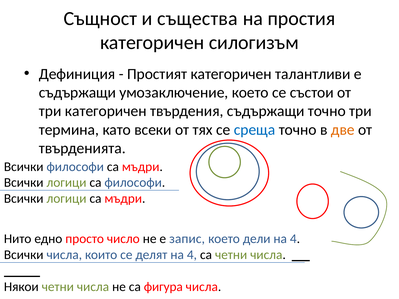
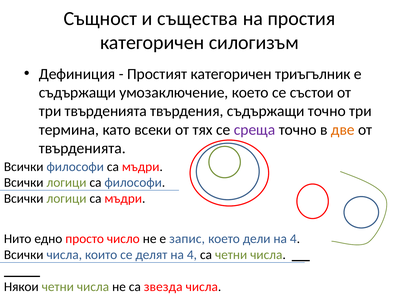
талантливи: талантливи -> триъгълник
три категоричен: категоричен -> твърденията
среща colour: blue -> purple
фигура: фигура -> звезда
